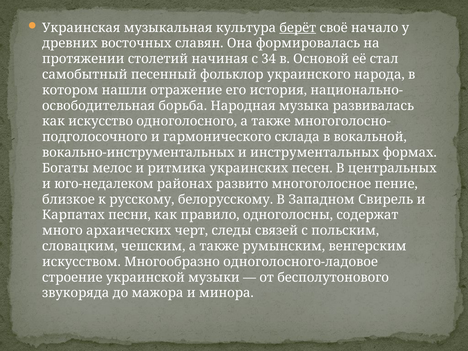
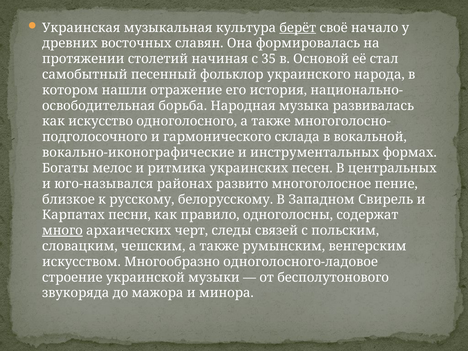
34: 34 -> 35
вокально-инструментальных: вокально-инструментальных -> вокально-иконографические
юго-недалеком: юго-недалеком -> юго-назывался
много underline: none -> present
